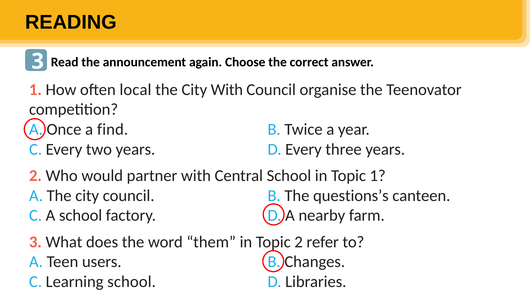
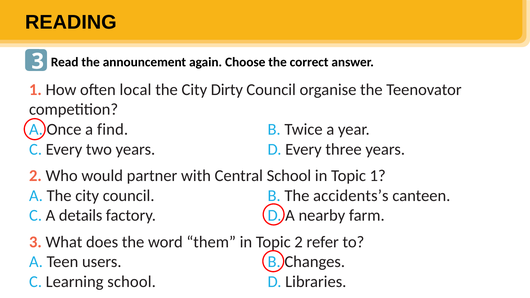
City With: With -> Dirty
questions’s: questions’s -> accidents’s
A school: school -> details
